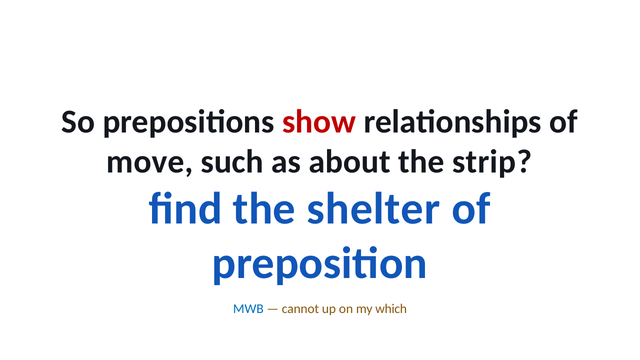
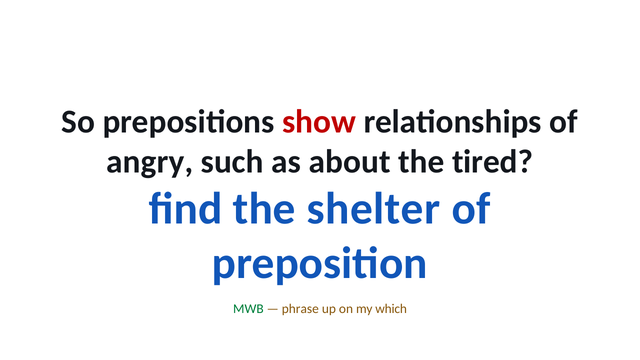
move: move -> angry
strip: strip -> tired
MWB colour: blue -> green
cannot: cannot -> phrase
